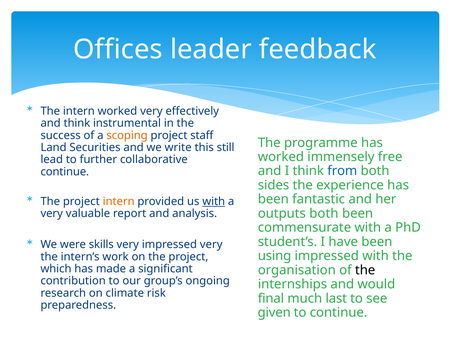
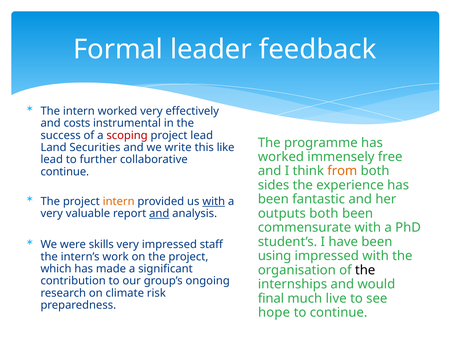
Offices: Offices -> Formal
and think: think -> costs
scoping colour: orange -> red
project staff: staff -> lead
still: still -> like
from colour: blue -> orange
and at (159, 214) underline: none -> present
impressed very: very -> staff
last: last -> live
given: given -> hope
